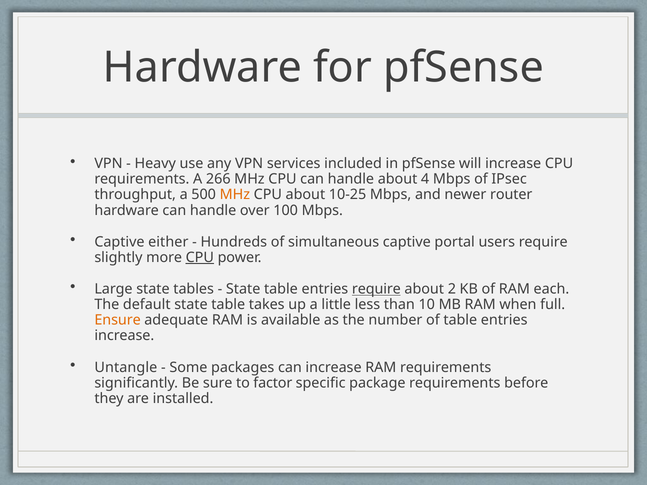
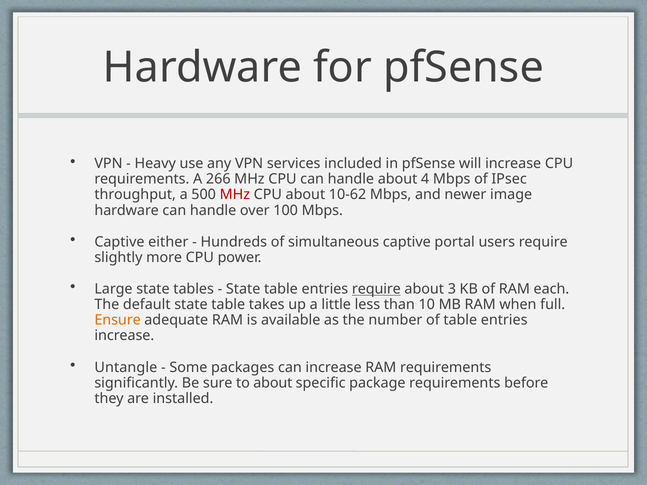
MHz at (235, 195) colour: orange -> red
10-25: 10-25 -> 10-62
router: router -> image
CPU at (200, 258) underline: present -> none
2: 2 -> 3
to factor: factor -> about
